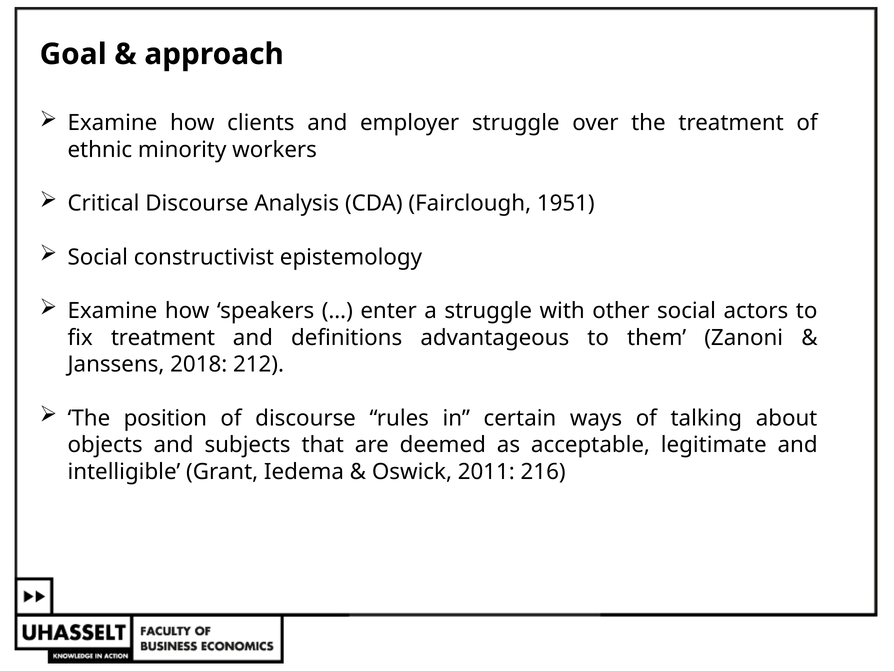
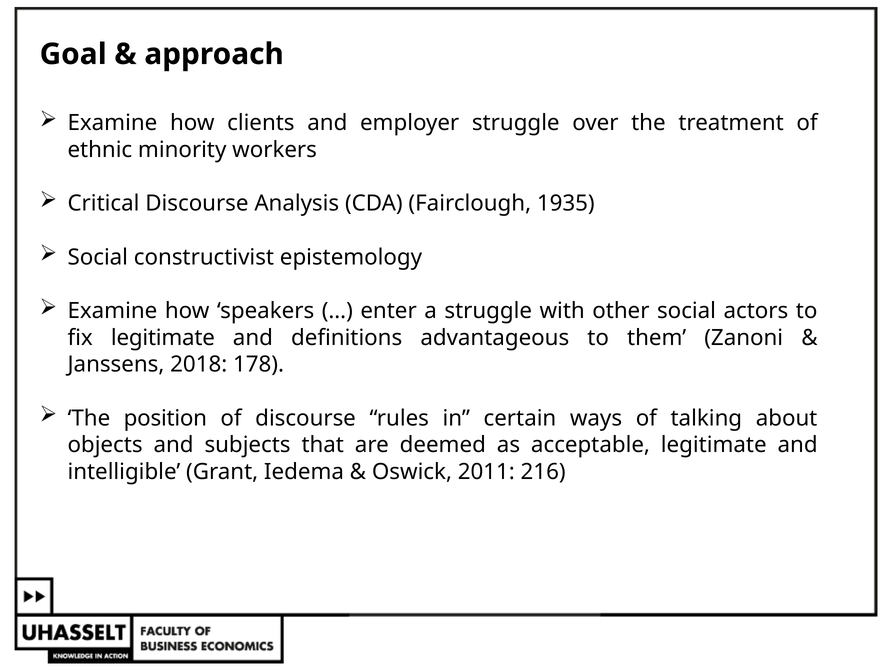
1951: 1951 -> 1935
fix treatment: treatment -> legitimate
212: 212 -> 178
